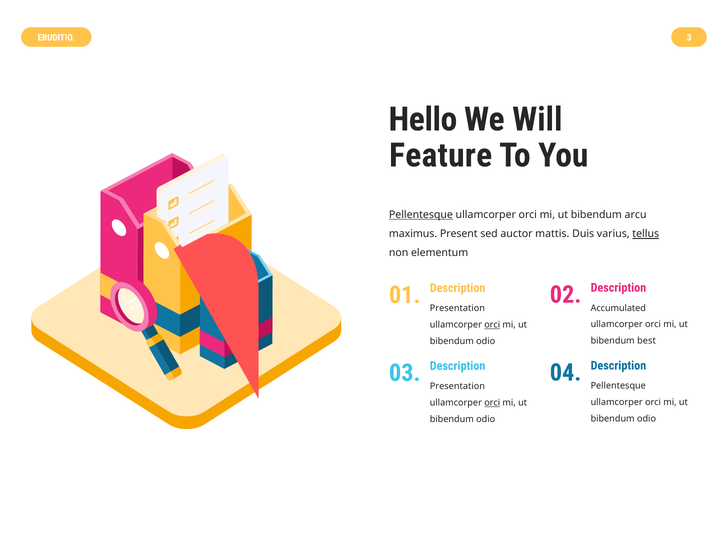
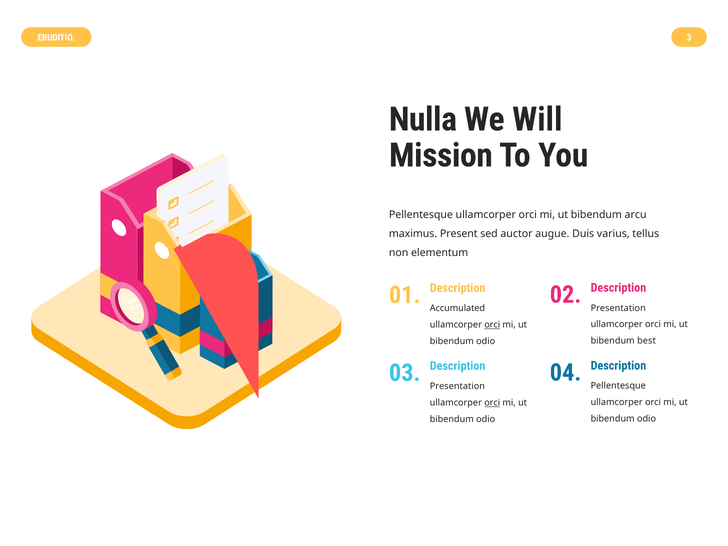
Hello: Hello -> Nulla
Feature: Feature -> Mission
Pellentesque at (421, 215) underline: present -> none
mattis: mattis -> augue
tellus underline: present -> none
Accumulated at (618, 308): Accumulated -> Presentation
Presentation at (457, 308): Presentation -> Accumulated
